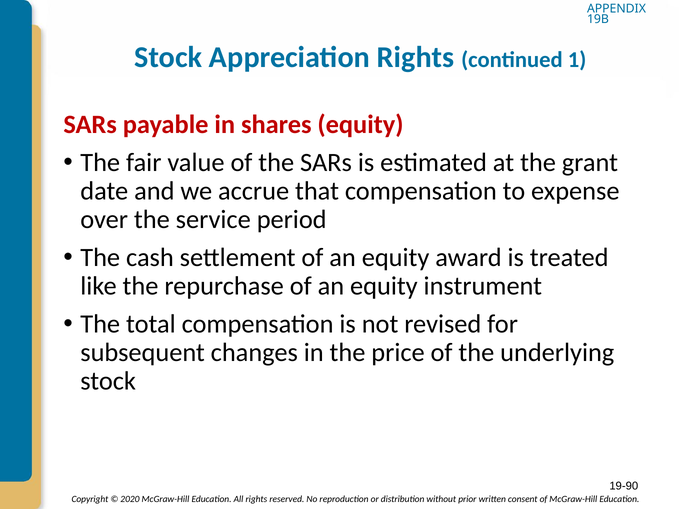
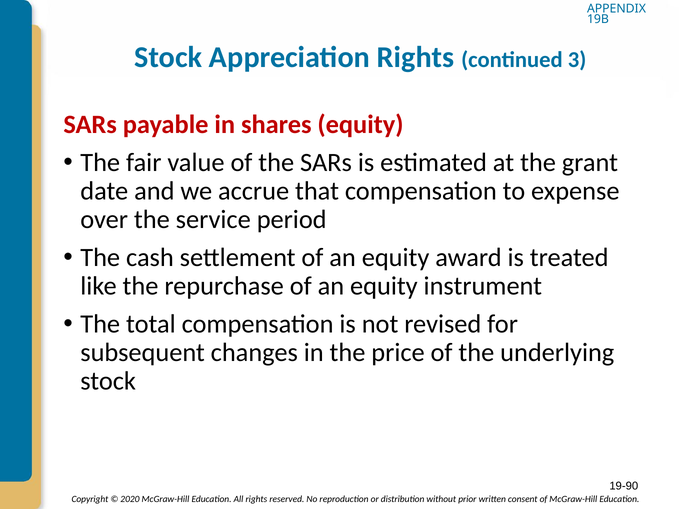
1: 1 -> 3
